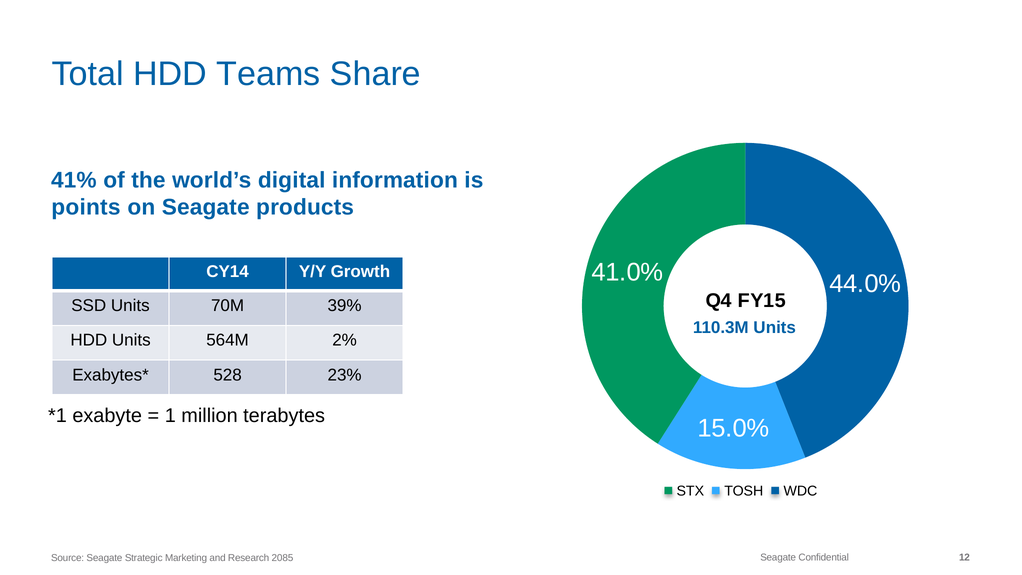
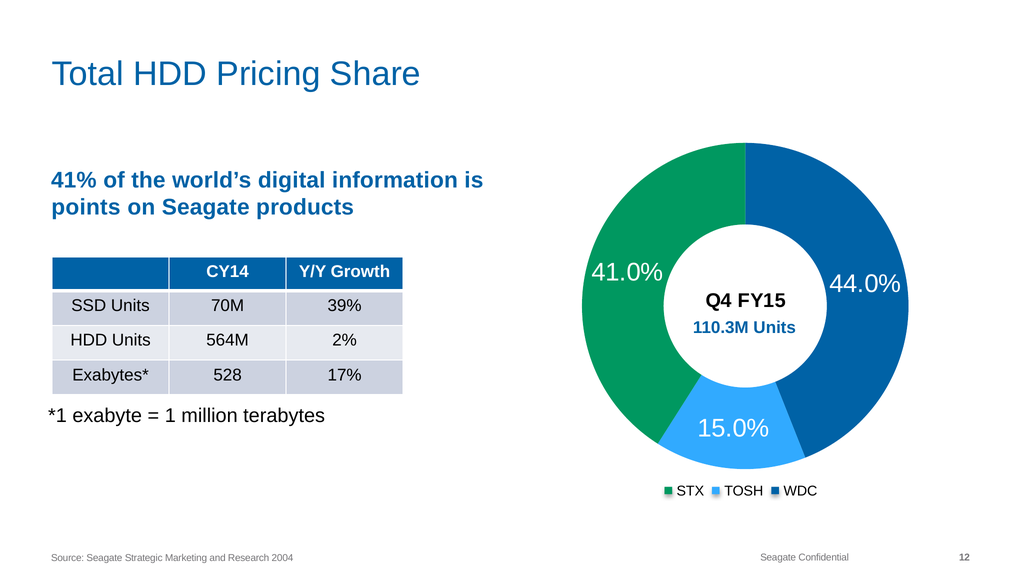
Teams: Teams -> Pricing
23%: 23% -> 17%
2085: 2085 -> 2004
